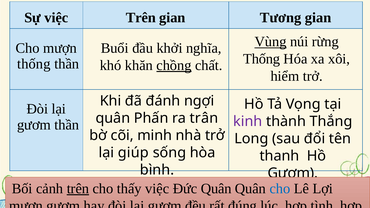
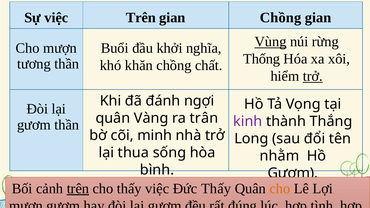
gian Tương: Tương -> Chồng
thống at (34, 64): thống -> tương
chồng at (174, 65) underline: present -> none
trở at (313, 76) underline: none -> present
Phấn: Phấn -> Vàng
giúp: giúp -> thua
thanh: thanh -> nhằm
Đức Quân: Quân -> Thấy
cho at (280, 189) colour: blue -> orange
